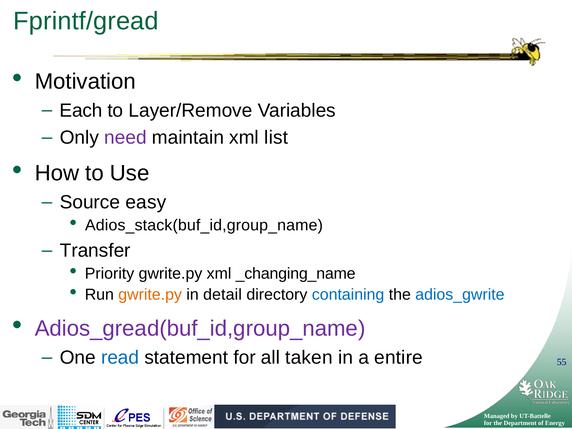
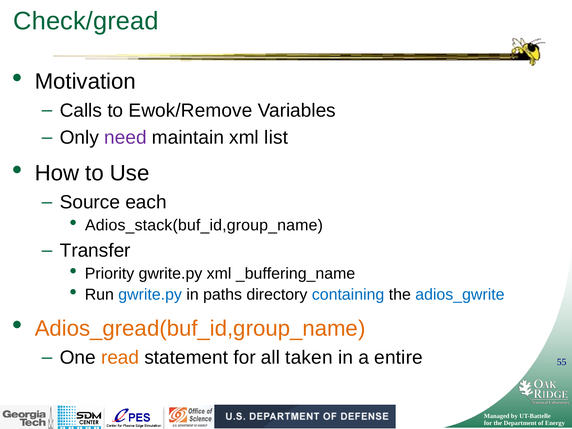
Fprintf/gread: Fprintf/gread -> Check/gread
Each: Each -> Calls
Layer/Remove: Layer/Remove -> Ewok/Remove
easy: easy -> each
_changing_name: _changing_name -> _buffering_name
gwrite.py at (150, 295) colour: orange -> blue
detail: detail -> paths
Adios_gread(buf_id,group_name colour: purple -> orange
read colour: blue -> orange
